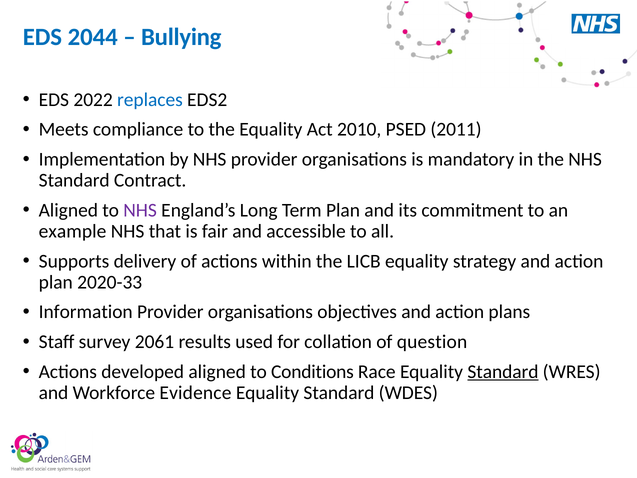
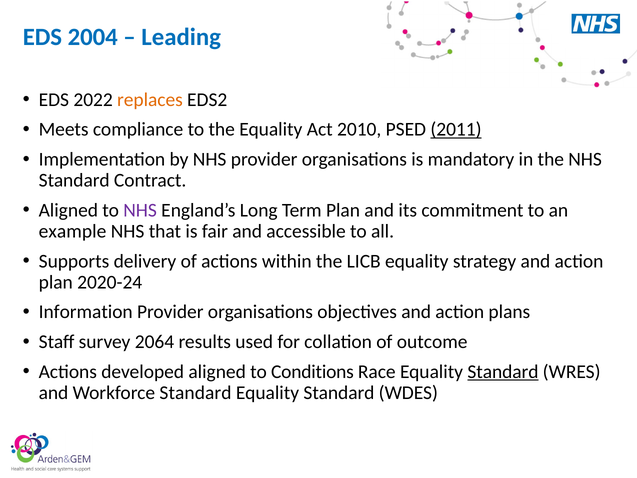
2044: 2044 -> 2004
Bullying: Bullying -> Leading
replaces colour: blue -> orange
2011 underline: none -> present
2020-33: 2020-33 -> 2020-24
2061: 2061 -> 2064
question: question -> outcome
Workforce Evidence: Evidence -> Standard
